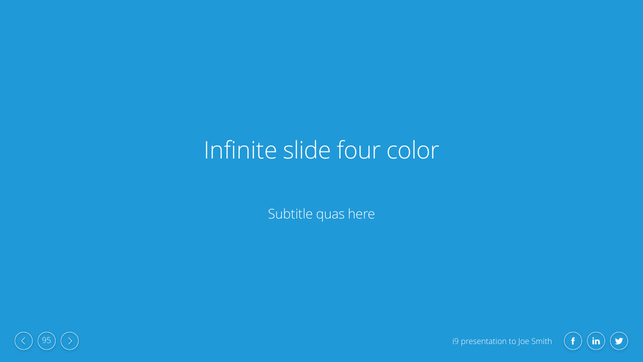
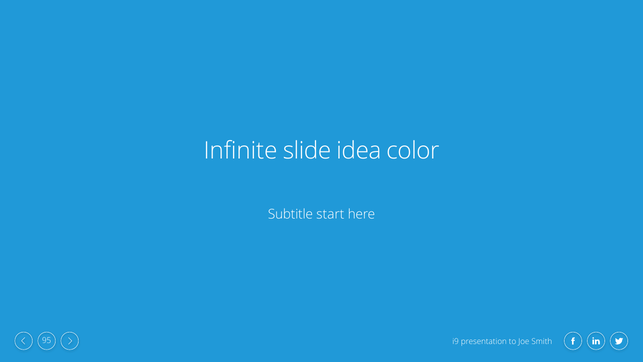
four: four -> idea
quas: quas -> start
